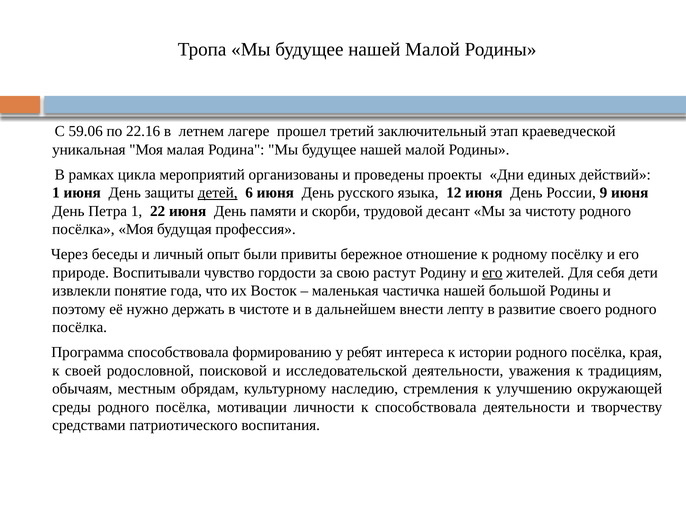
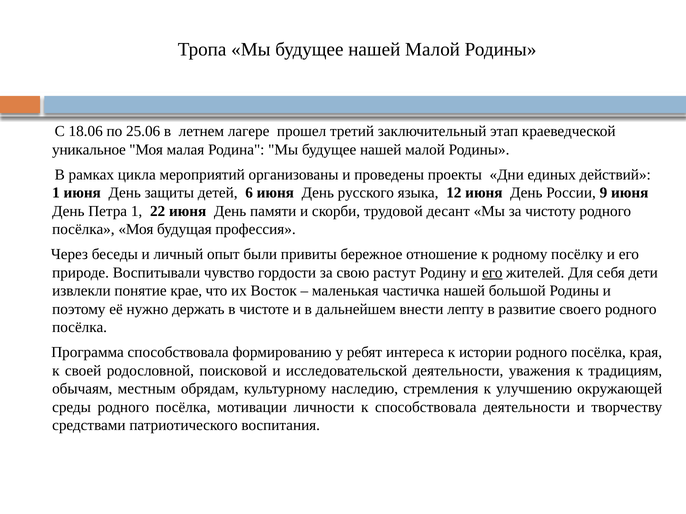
59.06: 59.06 -> 18.06
22.16: 22.16 -> 25.06
уникальная: уникальная -> уникальное
детей underline: present -> none
года: года -> крае
